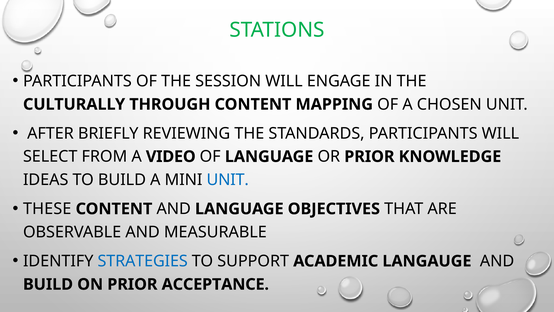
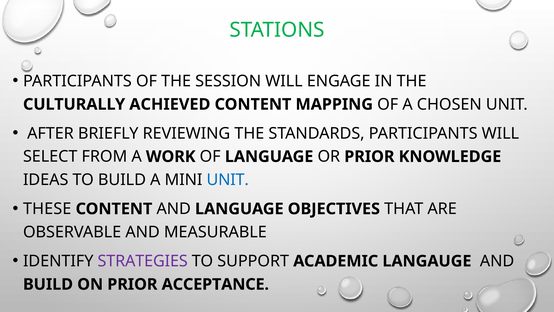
THROUGH: THROUGH -> ACHIEVED
VIDEO: VIDEO -> WORK
STRATEGIES colour: blue -> purple
